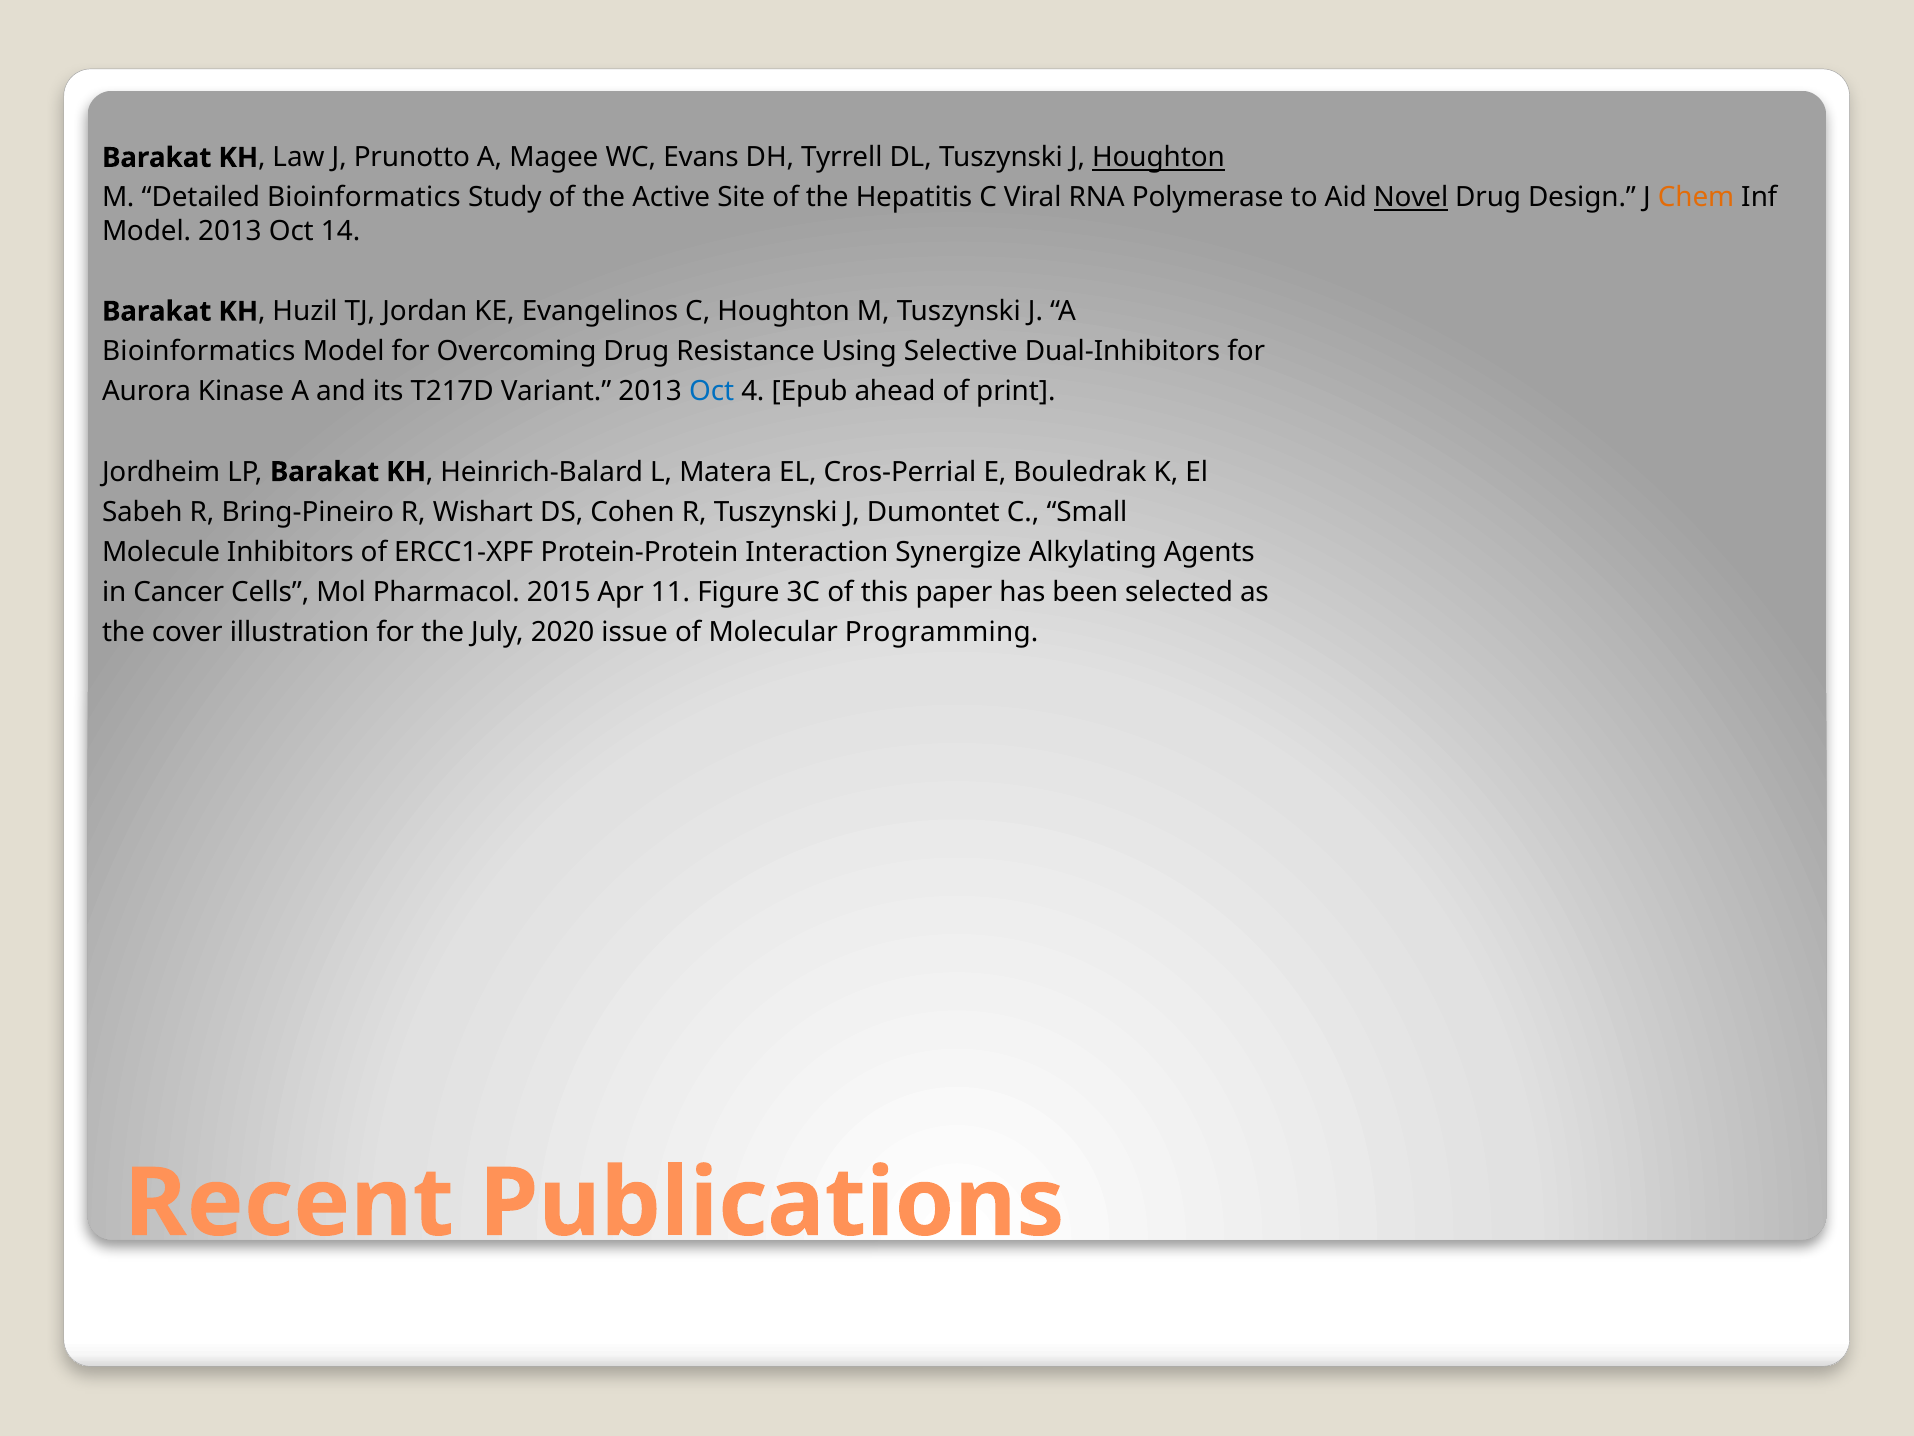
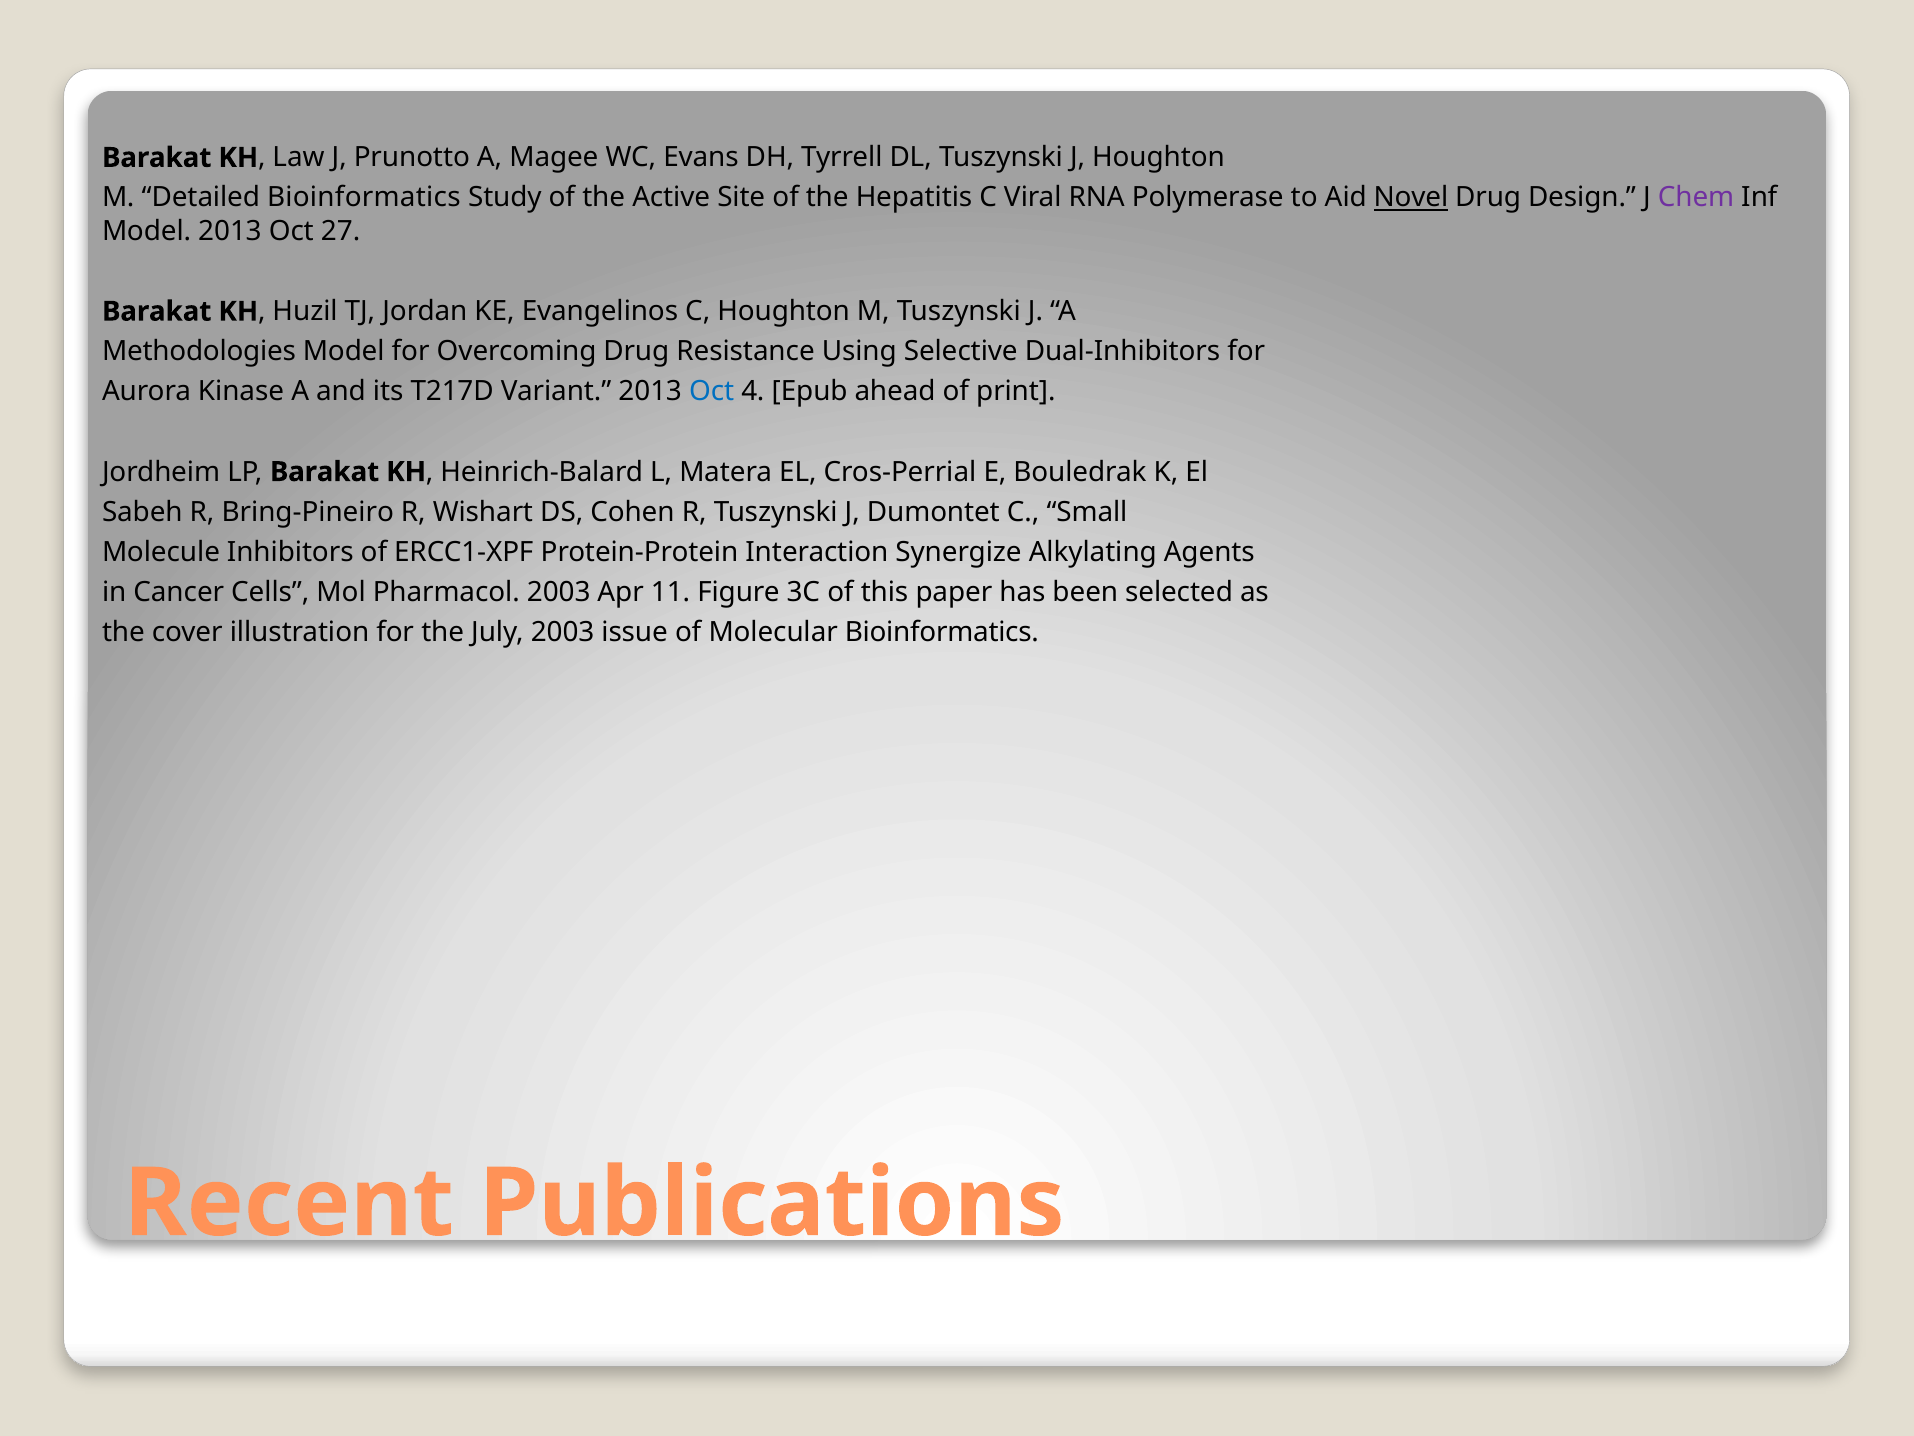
Houghton at (1158, 158) underline: present -> none
Chem colour: orange -> purple
14: 14 -> 27
Bioinformatics at (199, 351): Bioinformatics -> Methodologies
Pharmacol 2015: 2015 -> 2003
July 2020: 2020 -> 2003
Molecular Programming: Programming -> Bioinformatics
